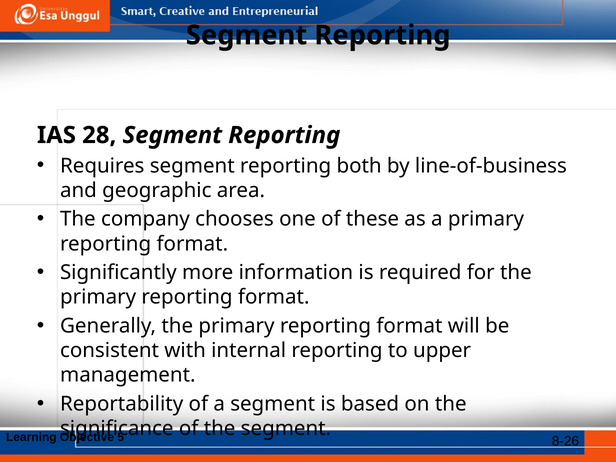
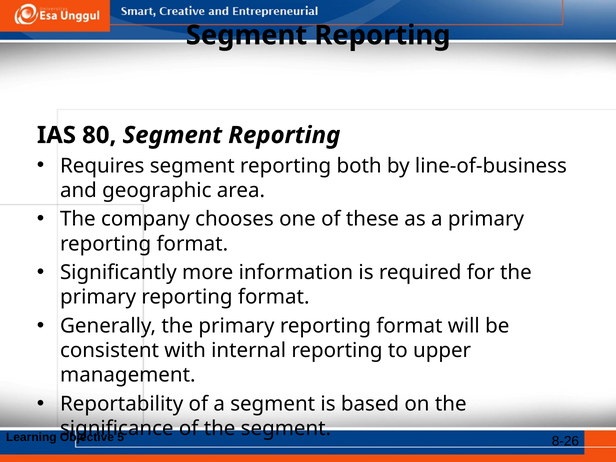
28: 28 -> 80
